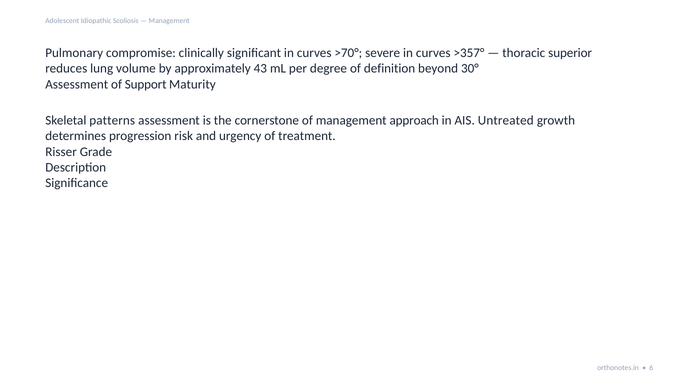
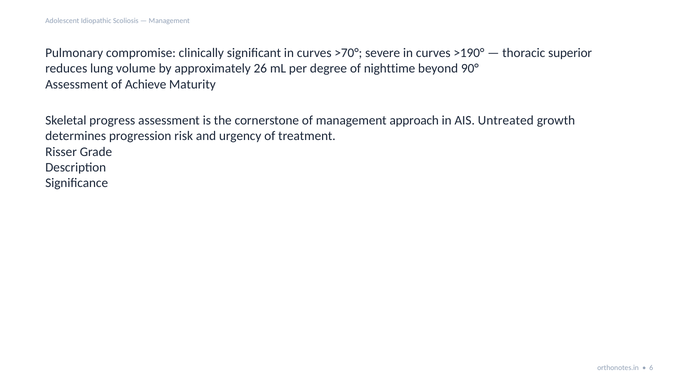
>357°: >357° -> >190°
43: 43 -> 26
definition: definition -> nighttime
30°: 30° -> 90°
Support: Support -> Achieve
patterns: patterns -> progress
